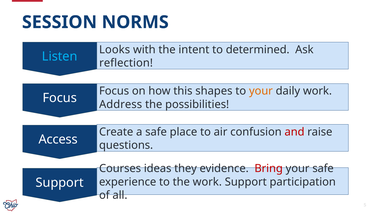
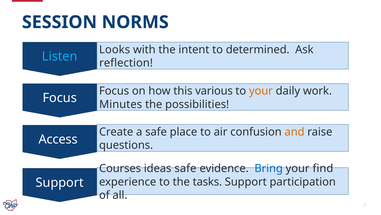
shapes: shapes -> various
Address: Address -> Minutes
and colour: red -> orange
ideas they: they -> safe
Bring colour: red -> blue
your safe: safe -> find
the work: work -> tasks
